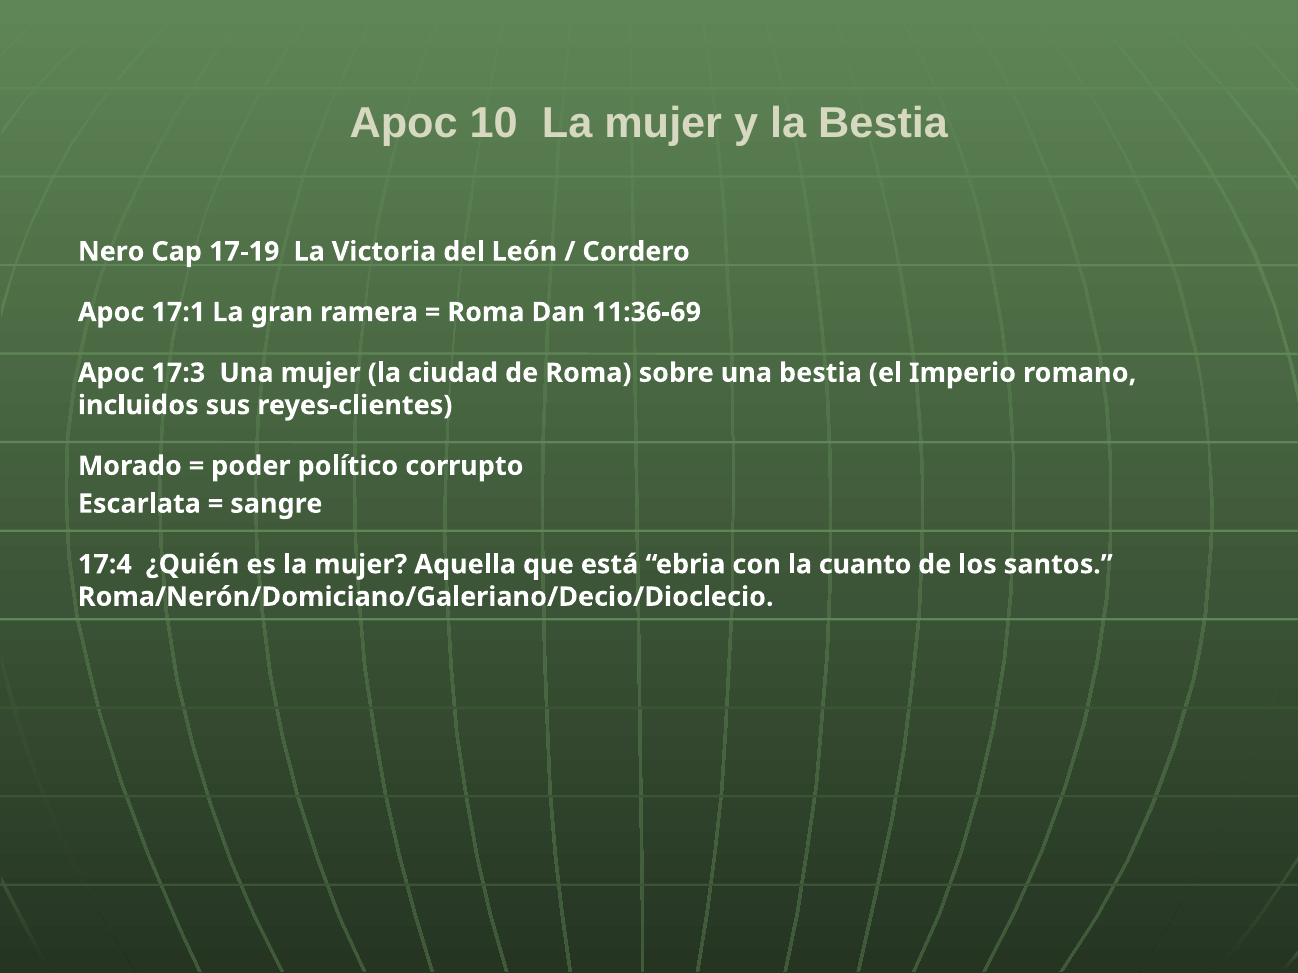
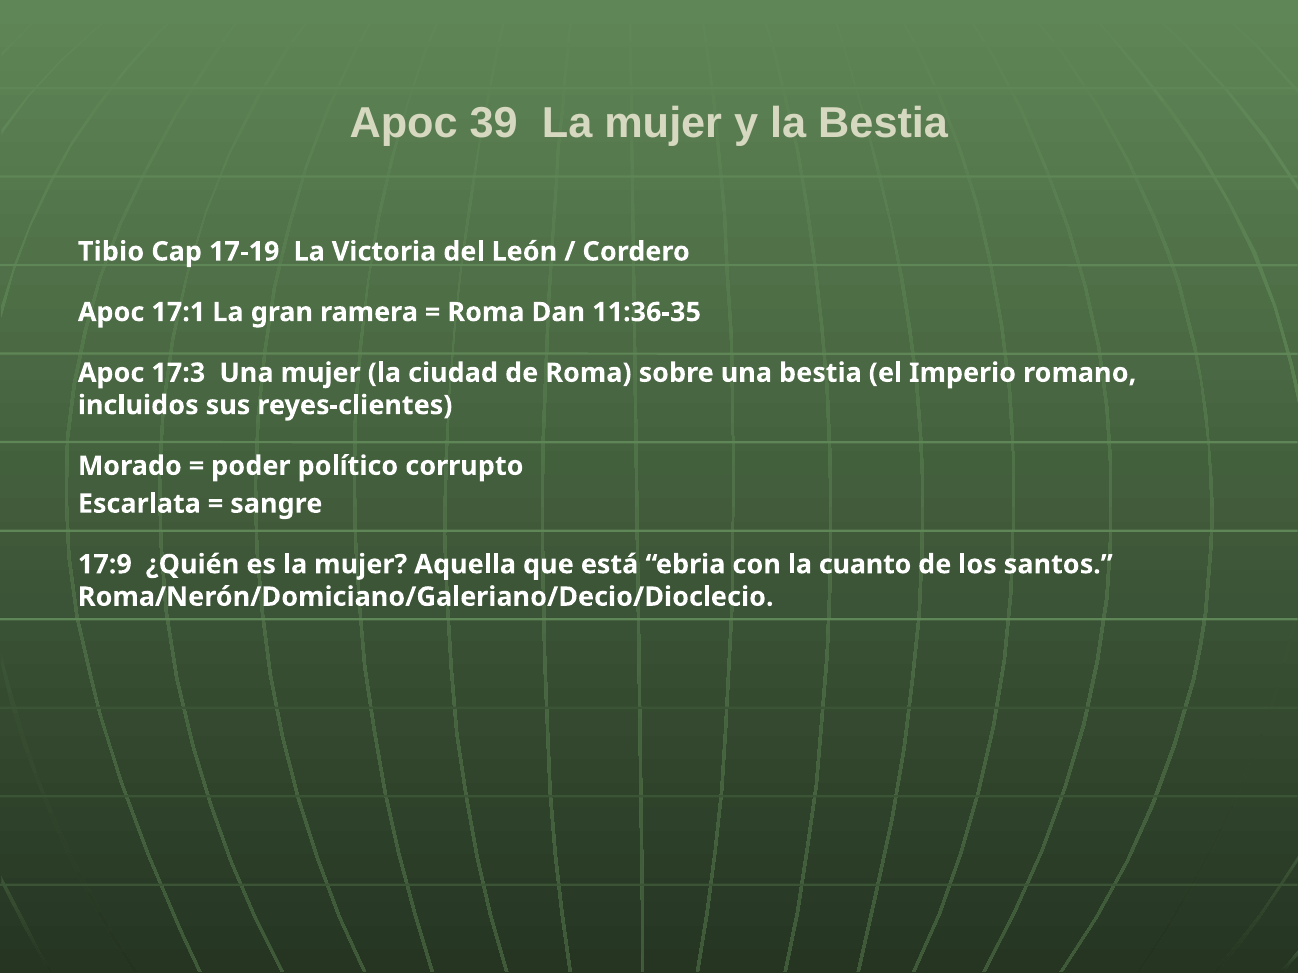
10: 10 -> 39
Nero: Nero -> Tibio
11:36-69: 11:36-69 -> 11:36-35
17:4: 17:4 -> 17:9
